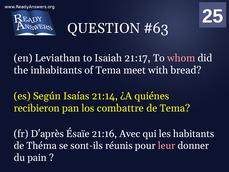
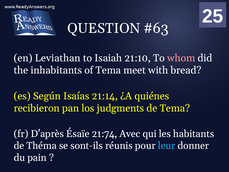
21:17: 21:17 -> 21:10
combattre: combattre -> judgments
21:16: 21:16 -> 21:74
leur colour: pink -> light blue
